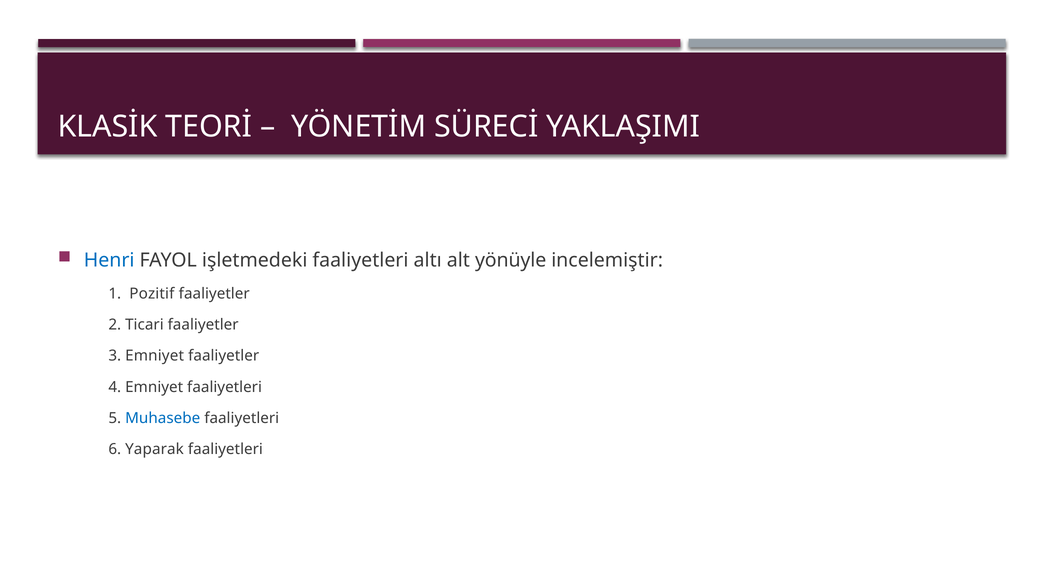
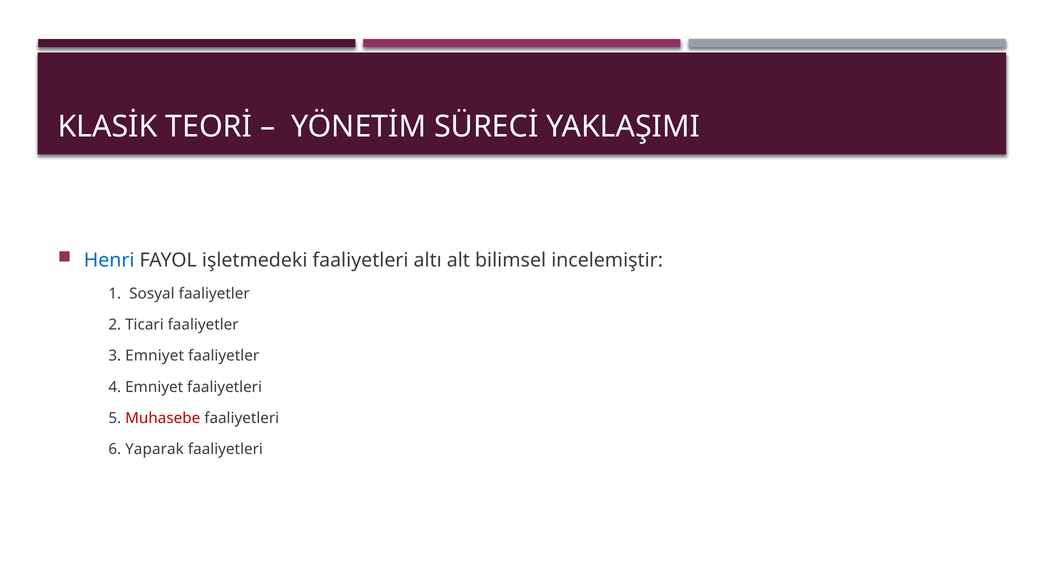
yönüyle: yönüyle -> bilimsel
Pozitif: Pozitif -> Sosyal
Muhasebe colour: blue -> red
